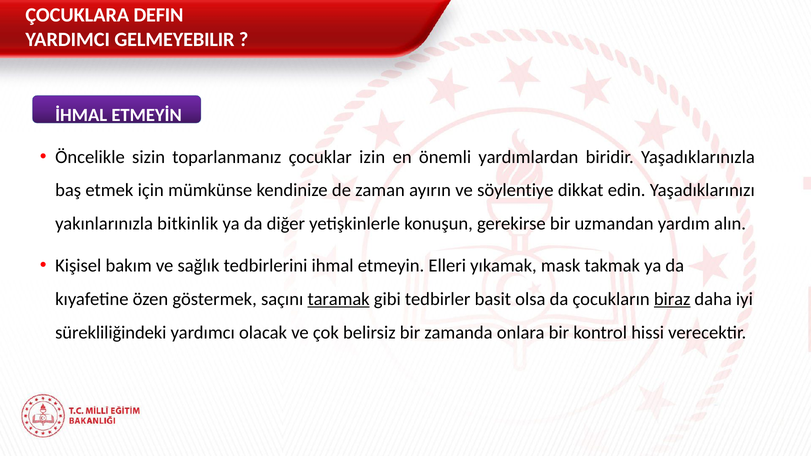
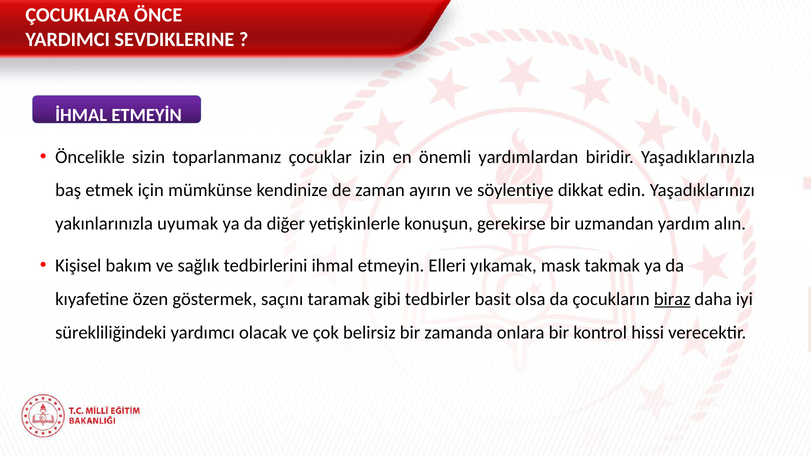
DEFIN: DEFIN -> ÖNCE
GELMEYEBILIR: GELMEYEBILIR -> SEVDIKLERINE
bitkinlik: bitkinlik -> uyumak
taramak underline: present -> none
